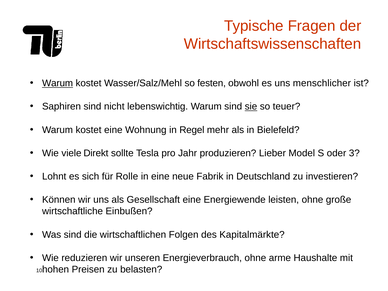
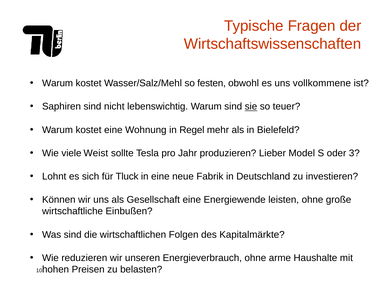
Warum at (58, 83) underline: present -> none
menschlicher: menschlicher -> vollkommene
Direkt: Direkt -> Weist
Rolle: Rolle -> Tluck
